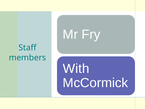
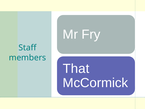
With: With -> That
